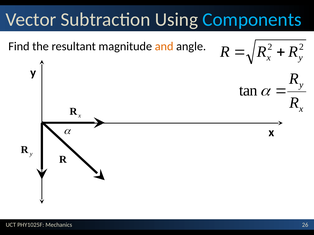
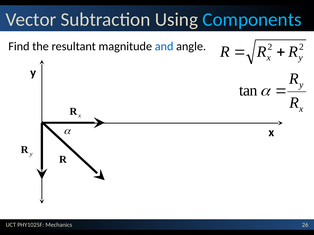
and colour: orange -> blue
